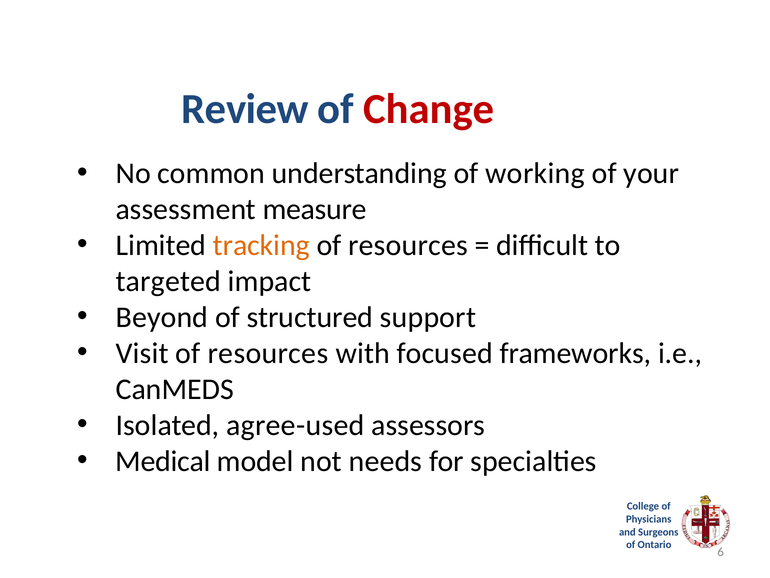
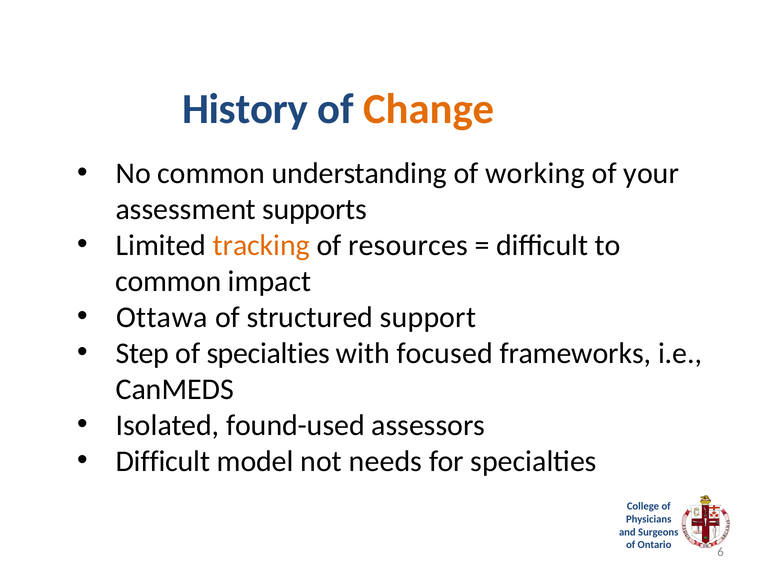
Review: Review -> History
Change colour: red -> orange
measure: measure -> supports
targeted at (168, 281): targeted -> common
Beyond: Beyond -> Ottawa
Visit: Visit -> Step
resources at (268, 353): resources -> specialties
agree-used: agree-used -> found-used
Medical at (163, 461): Medical -> Difficult
